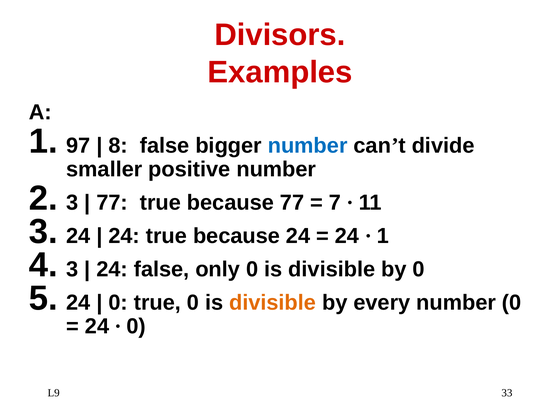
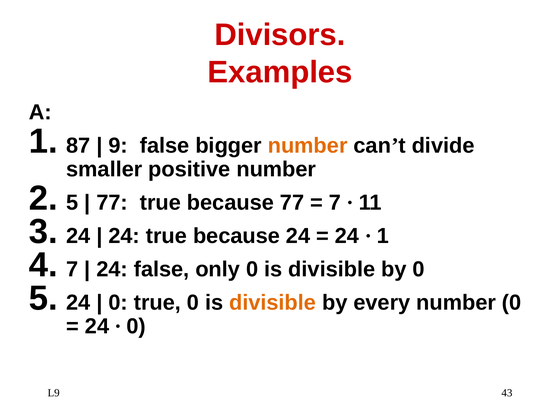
97: 97 -> 87
8: 8 -> 9
number at (308, 146) colour: blue -> orange
3 at (72, 203): 3 -> 5
3 at (72, 269): 3 -> 7
33: 33 -> 43
